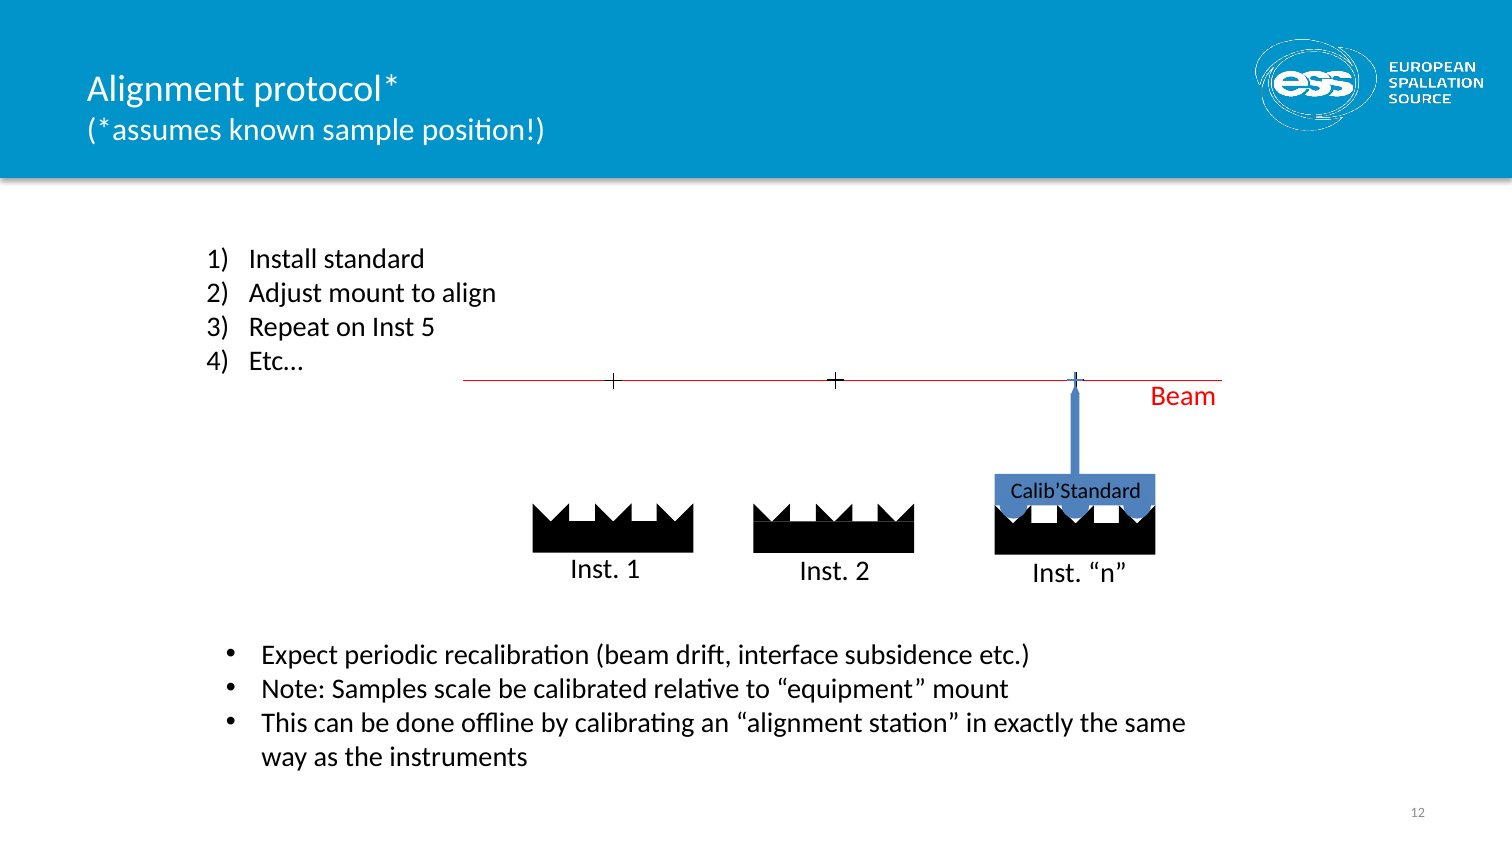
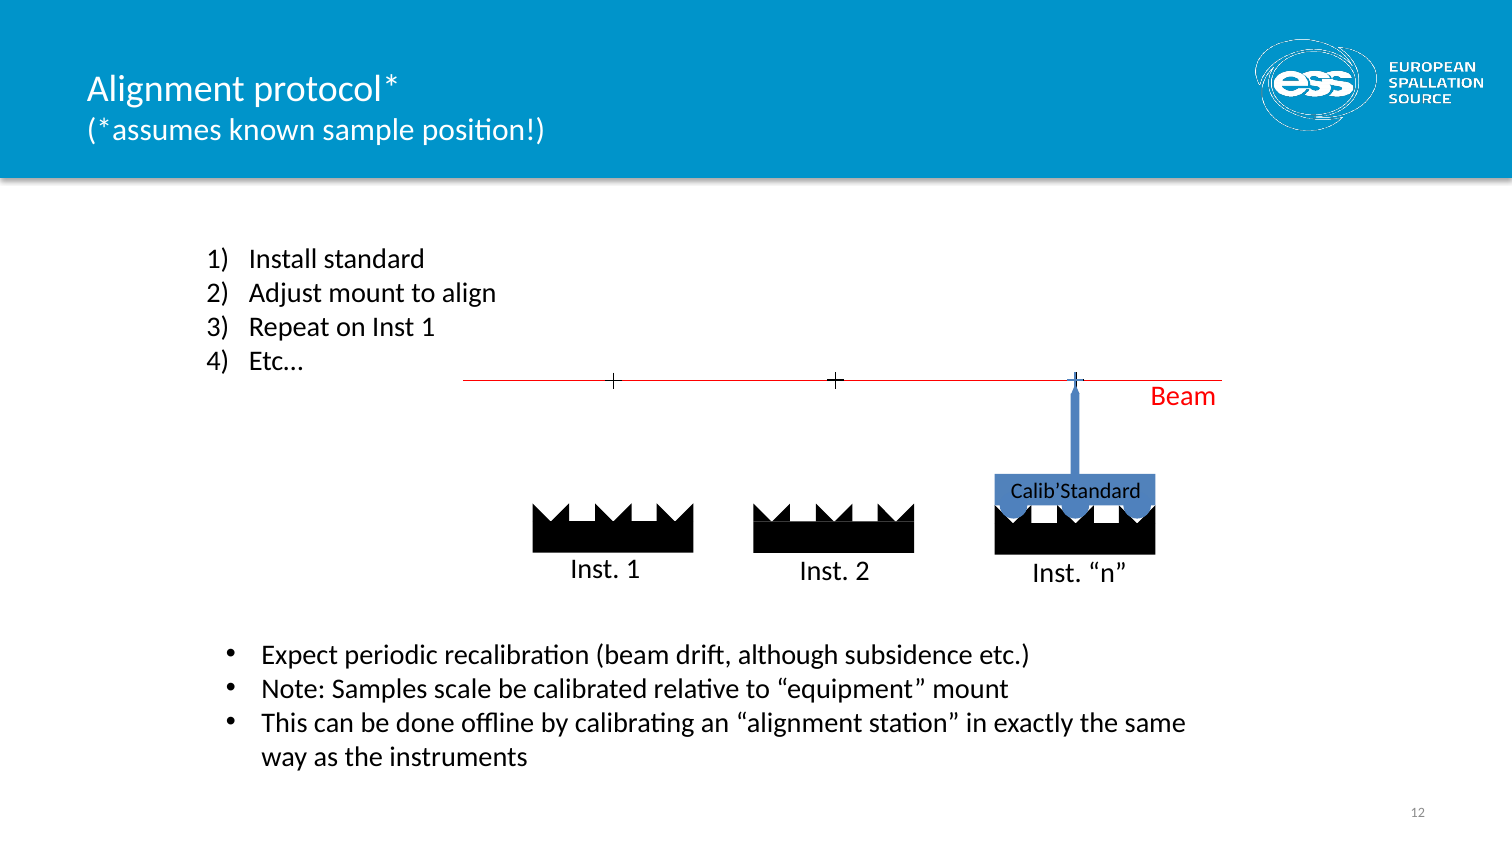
on Inst 5: 5 -> 1
interface: interface -> although
